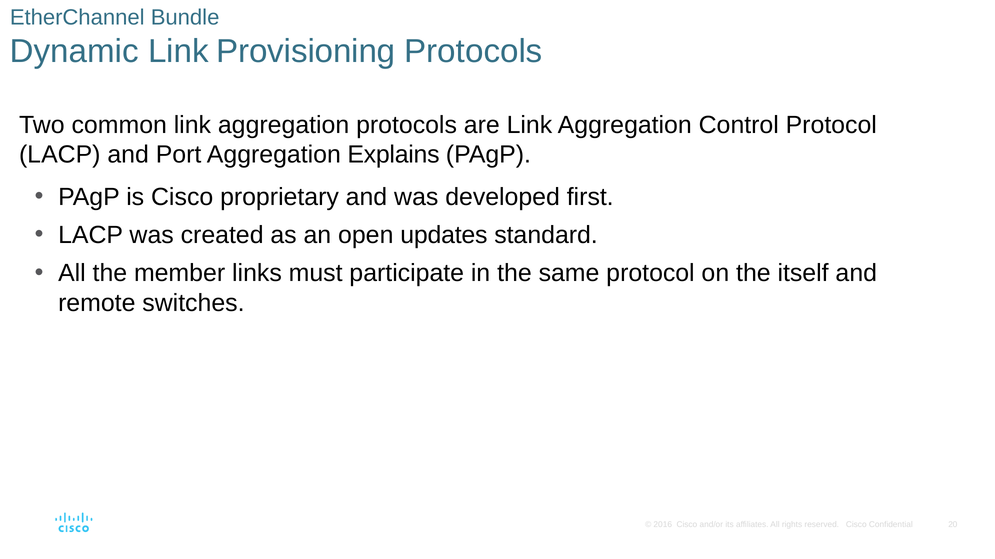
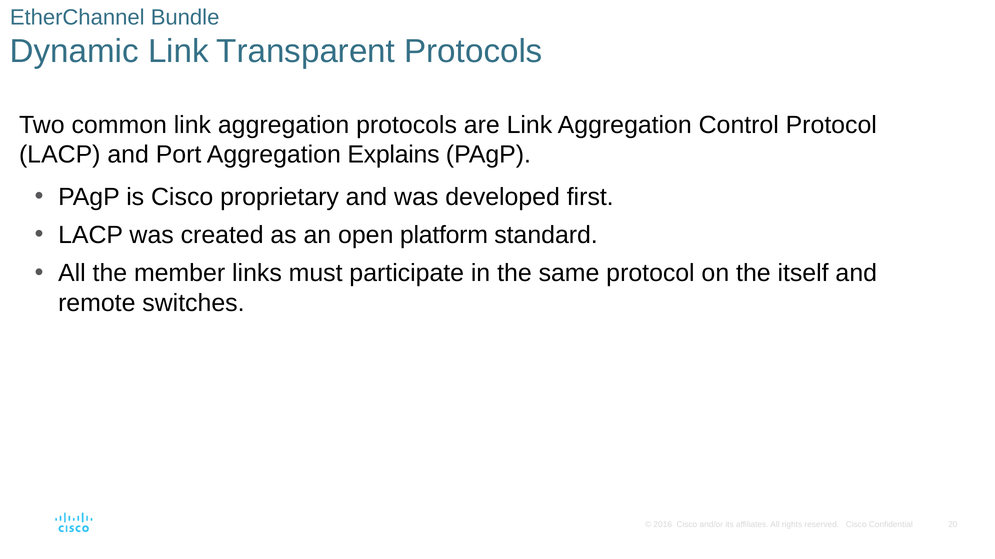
Provisioning: Provisioning -> Transparent
updates: updates -> platform
